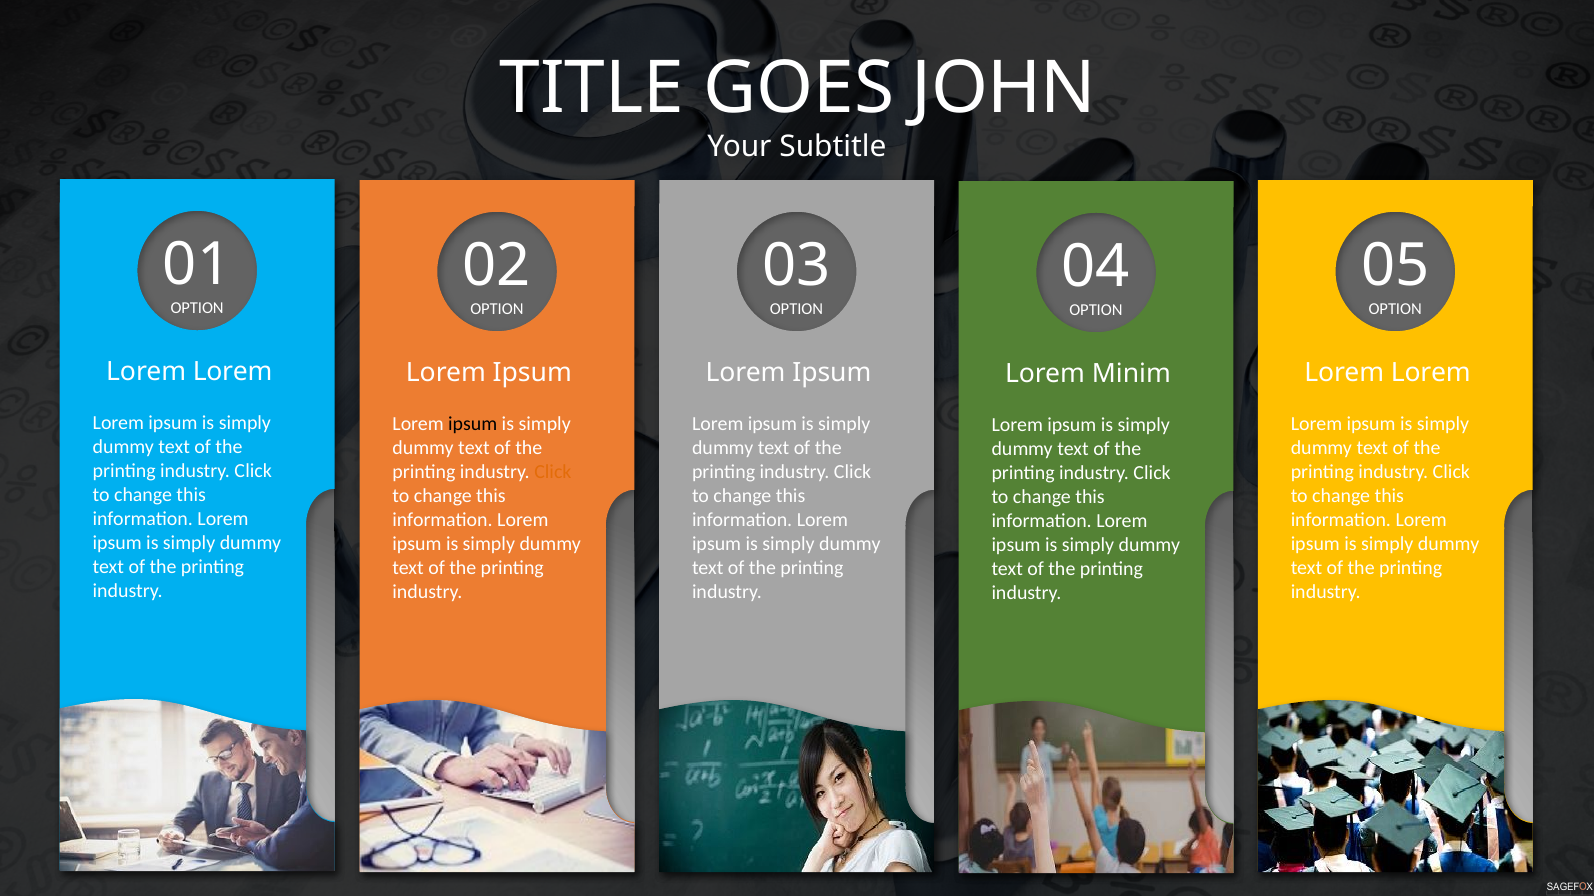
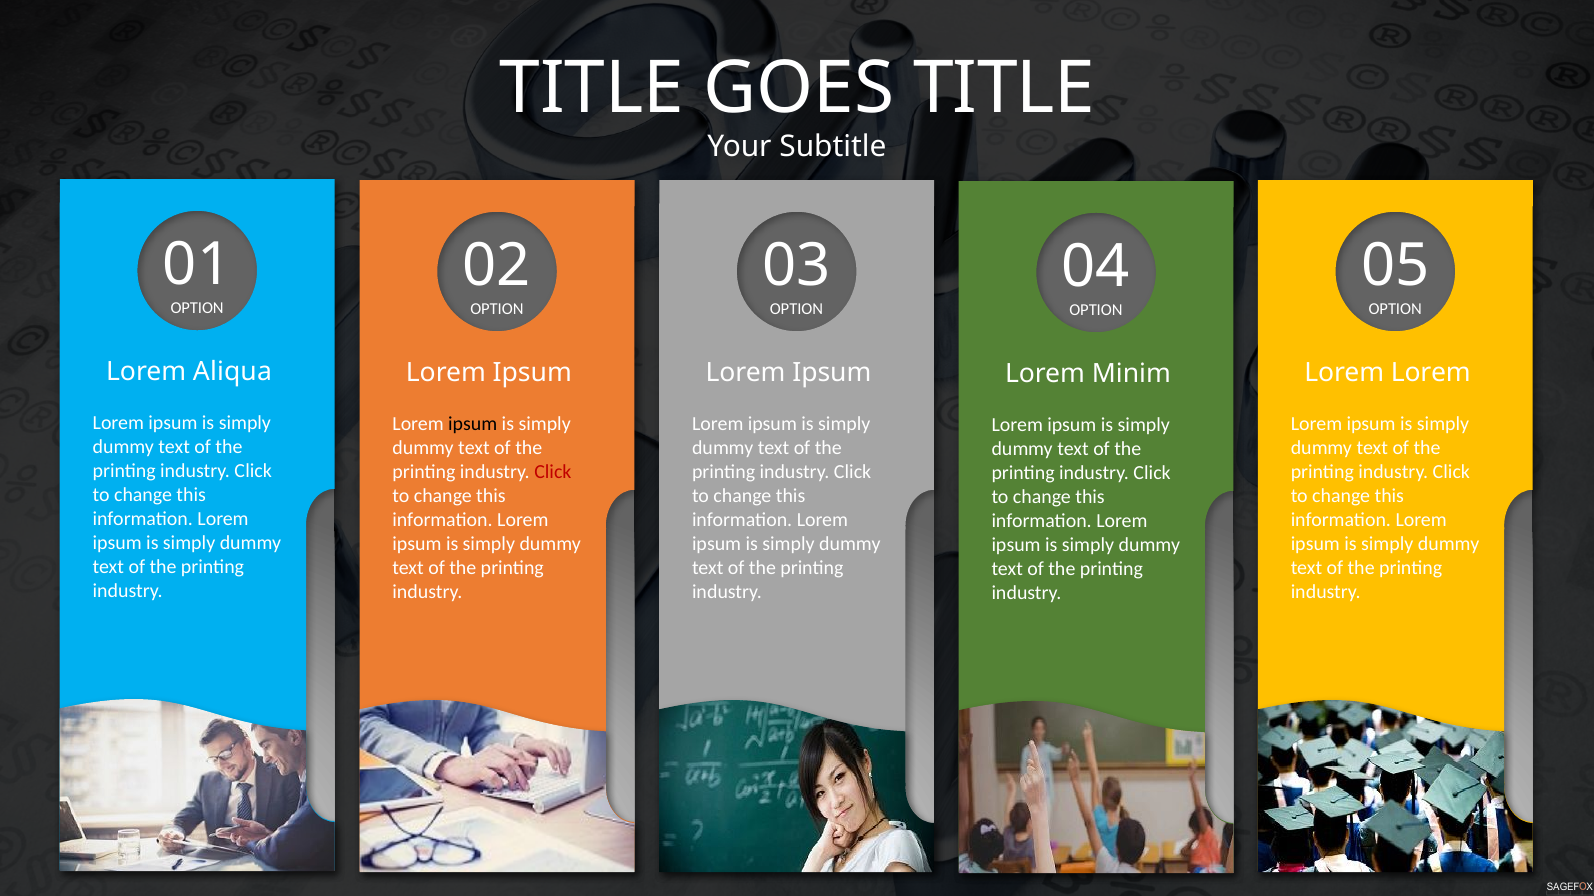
GOES JOHN: JOHN -> TITLE
Lorem at (233, 372): Lorem -> Aliqua
Click at (553, 472) colour: orange -> red
